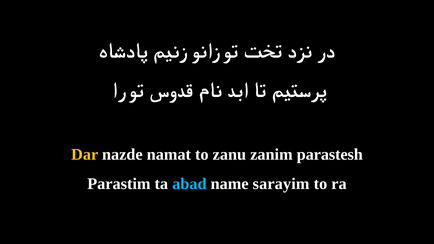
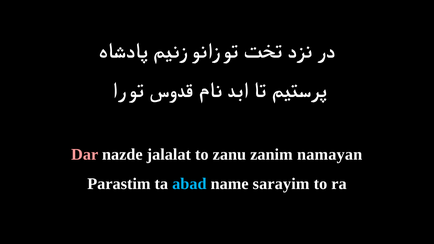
Dar colour: yellow -> pink
namat: namat -> jalalat
parastesh: parastesh -> namayan
